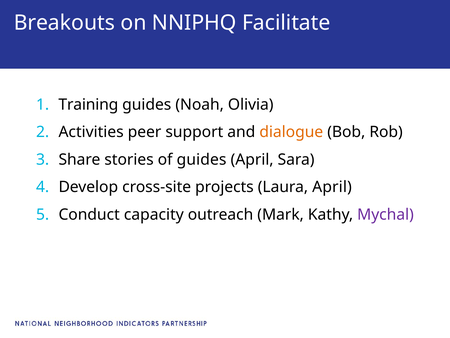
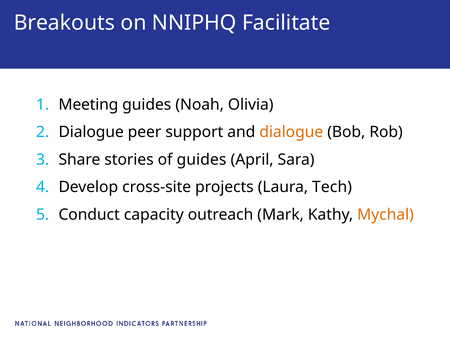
Training: Training -> Meeting
Activities at (91, 132): Activities -> Dialogue
Laura April: April -> Tech
Mychal colour: purple -> orange
